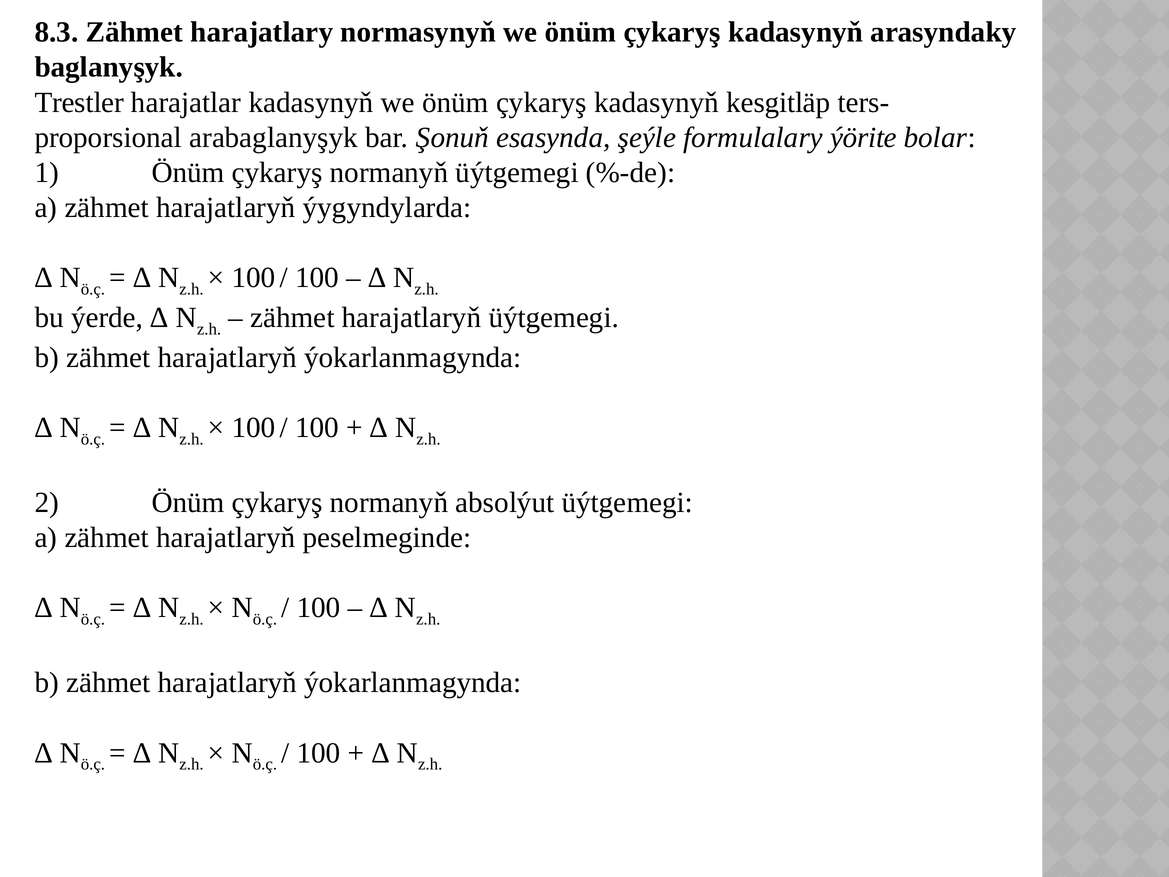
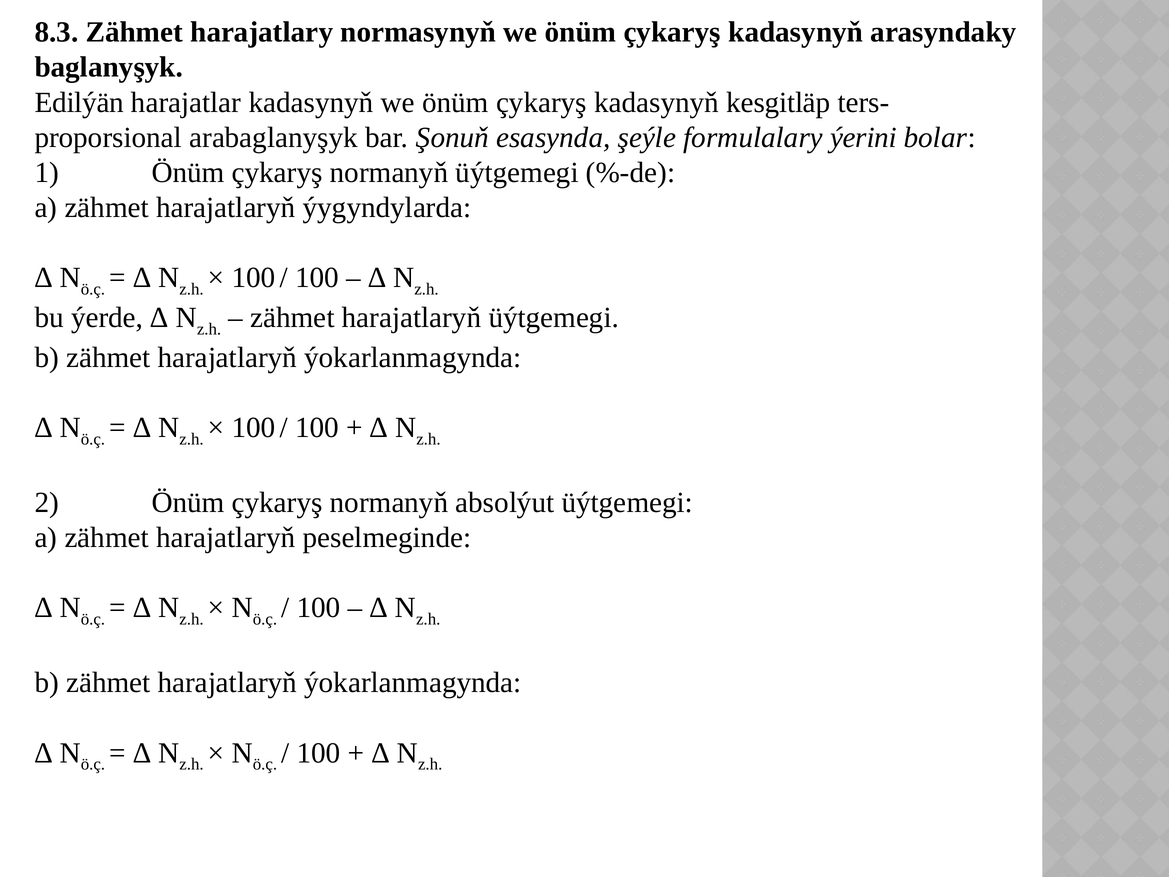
Trestler: Trestler -> Edilýän
ýörite: ýörite -> ýerini
